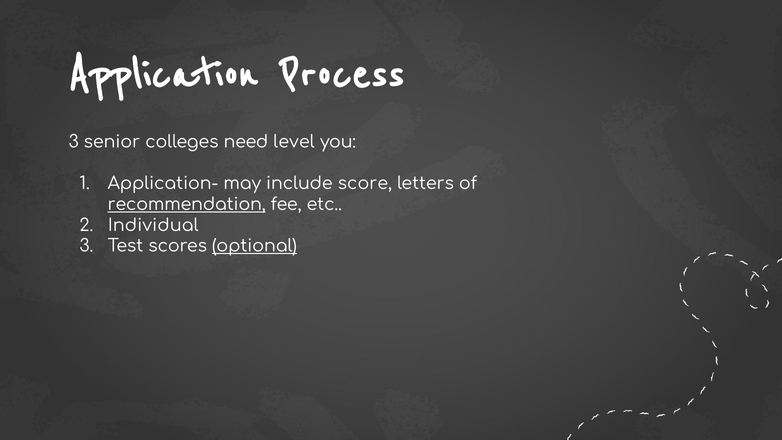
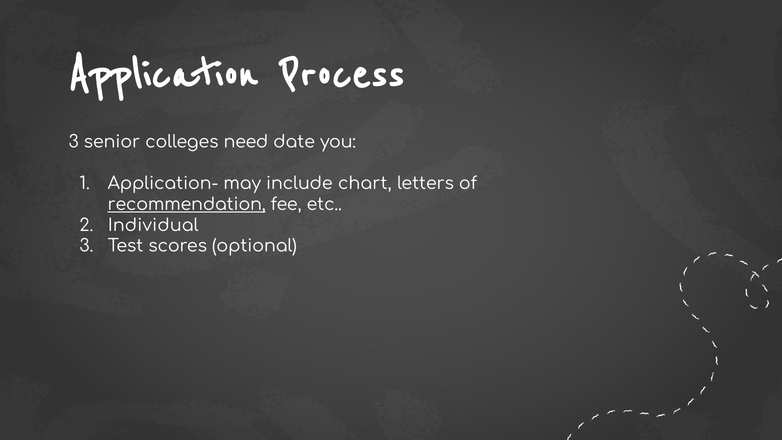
level: level -> date
score: score -> chart
optional underline: present -> none
